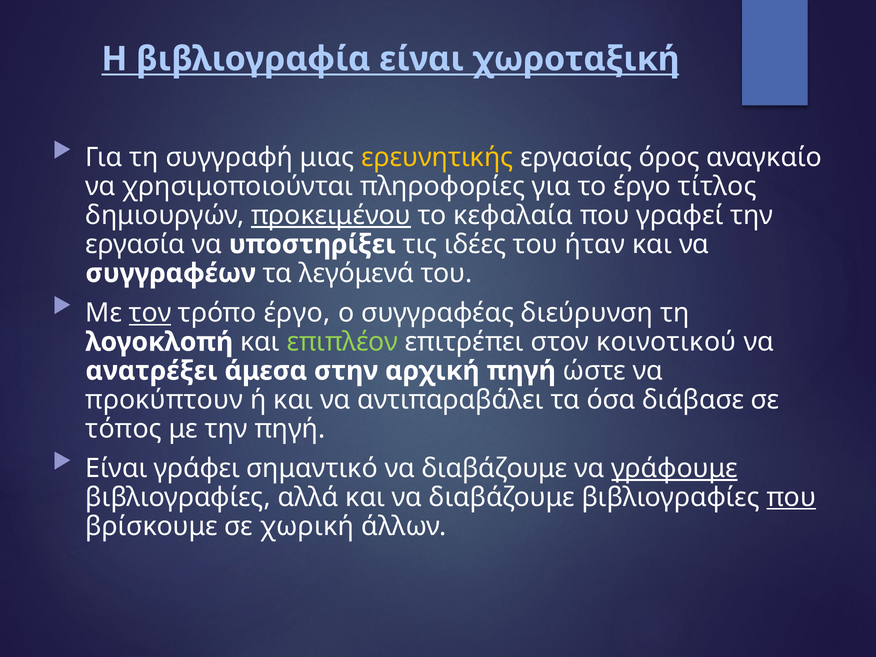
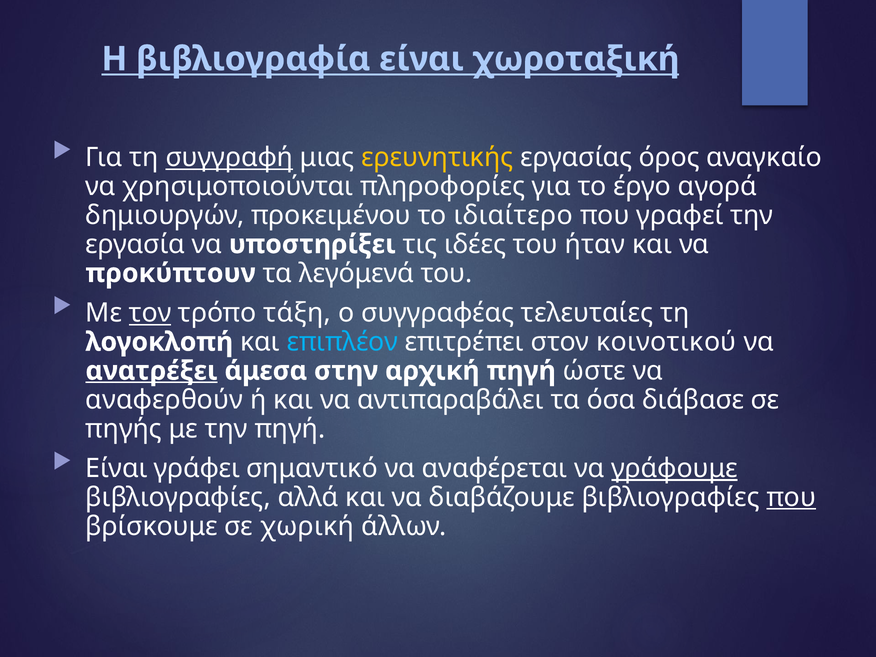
συγγραφή underline: none -> present
τίτλος: τίτλος -> αγορά
προκειμένου underline: present -> none
κεφαλαία: κεφαλαία -> ιδιαίτερο
συγγραφέων: συγγραφέων -> προκύπτουν
τρόπο έργο: έργο -> τάξη
διεύρυνση: διεύρυνση -> τελευταίες
επιπλέον colour: light green -> light blue
ανατρέξει underline: none -> present
προκύπτουν: προκύπτουν -> αναφερθούν
τόπος: τόπος -> πηγής
σημαντικό να διαβάζουμε: διαβάζουμε -> αναφέρεται
